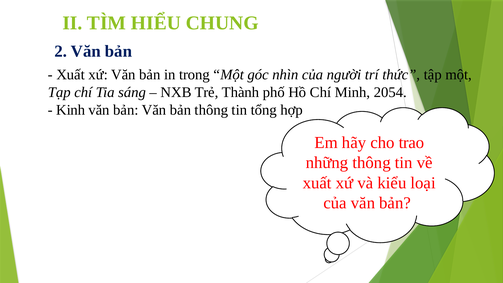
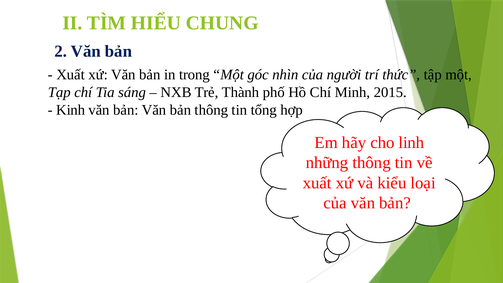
2054: 2054 -> 2015
trao: trao -> linh
